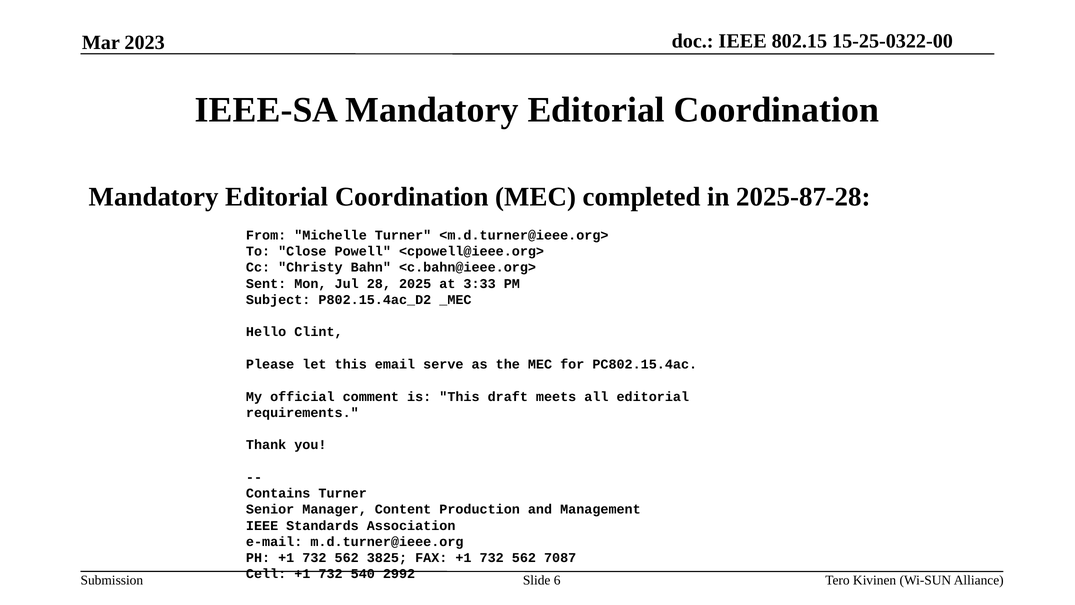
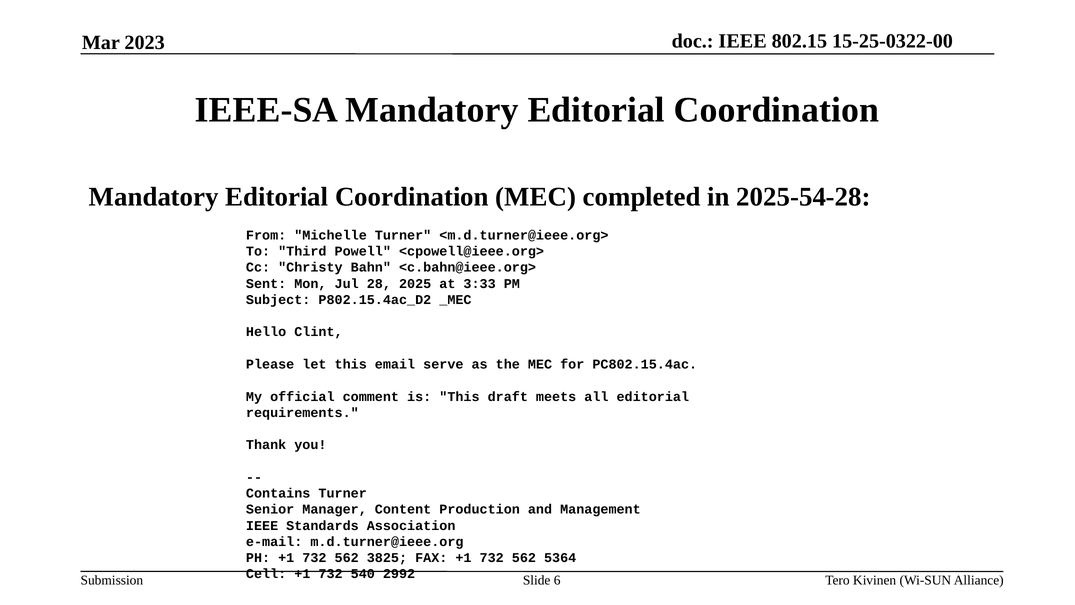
2025-87-28: 2025-87-28 -> 2025-54-28
Close: Close -> Third
7087: 7087 -> 5364
